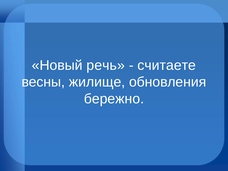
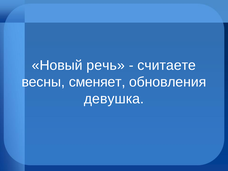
жилище: жилище -> сменяет
бережно: бережно -> девушка
